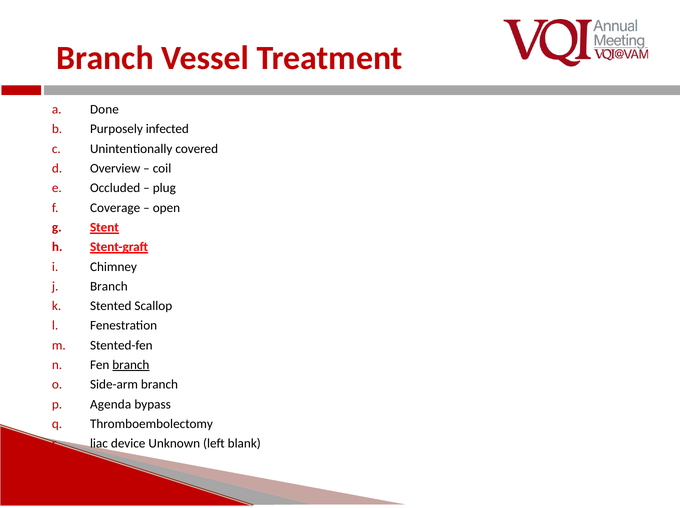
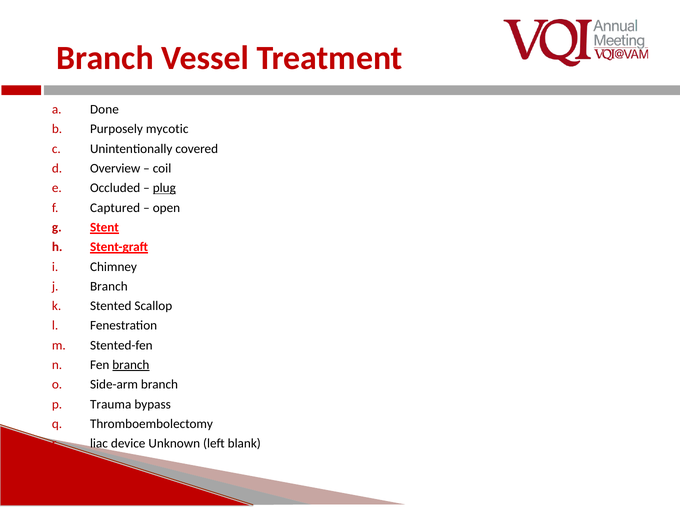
infected: infected -> mycotic
plug underline: none -> present
Coverage: Coverage -> Captured
Agenda: Agenda -> Trauma
